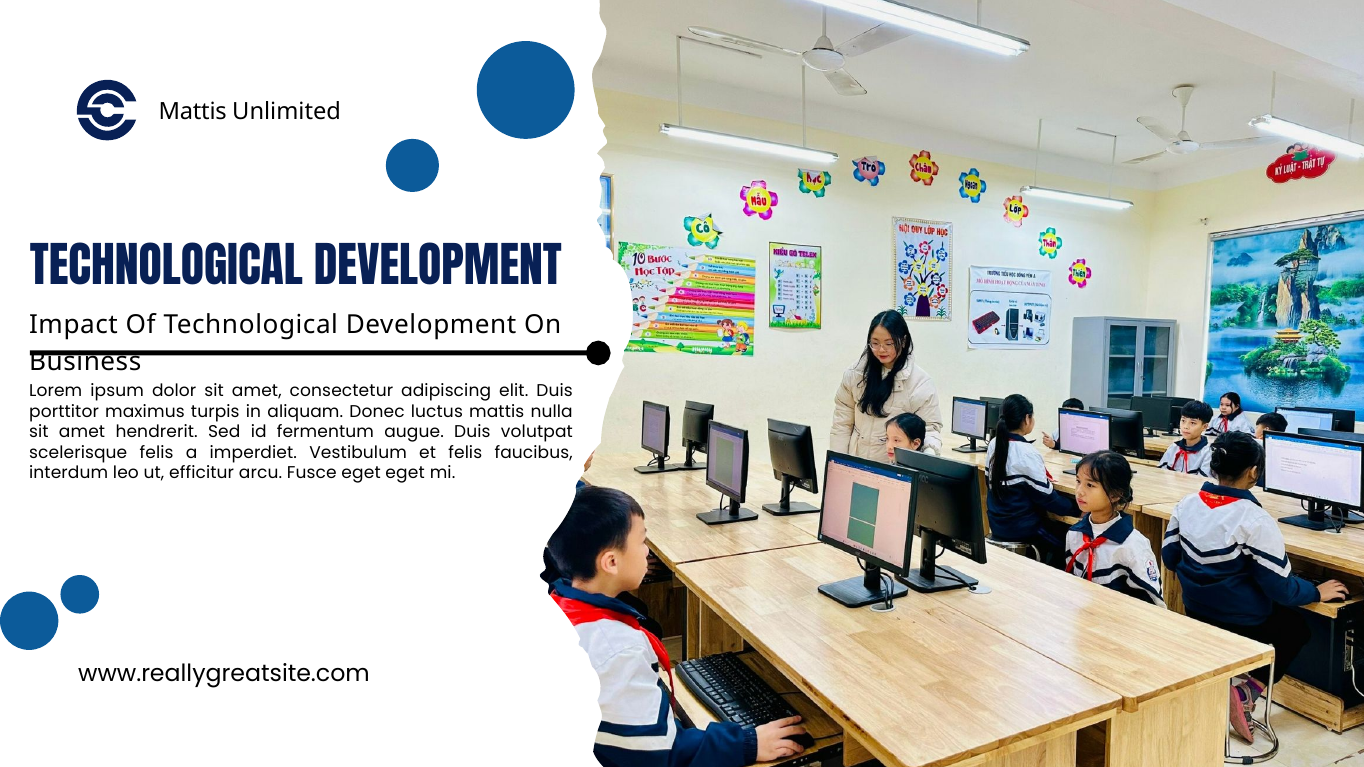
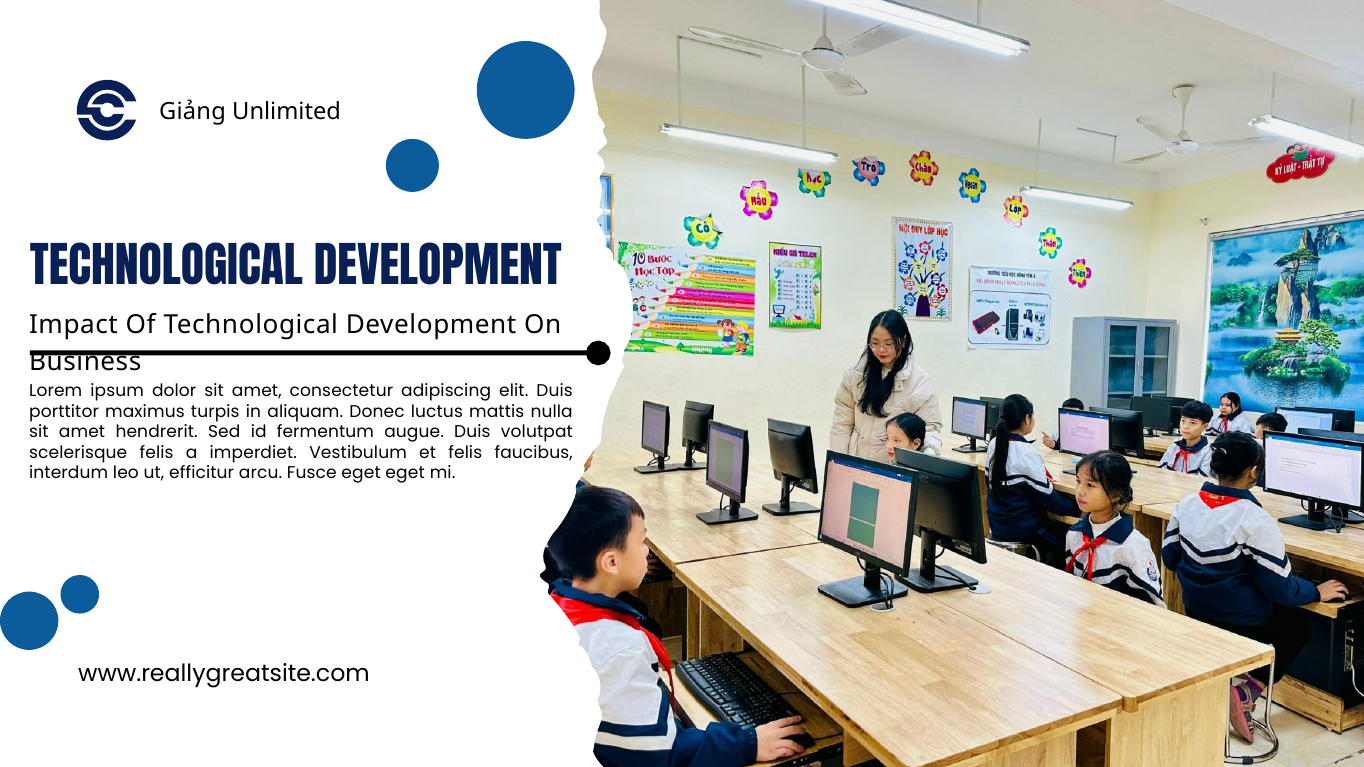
Mattis at (193, 111): Mattis -> Giảng
